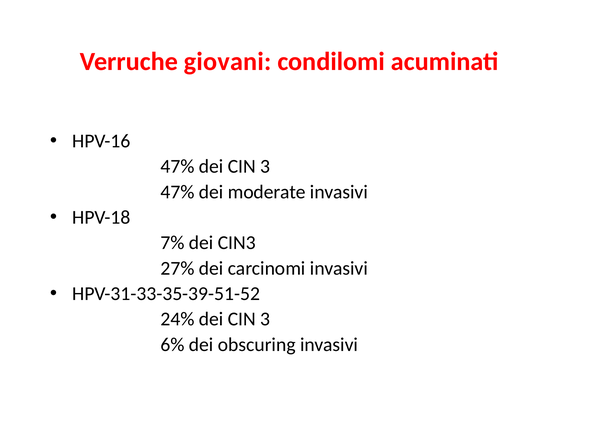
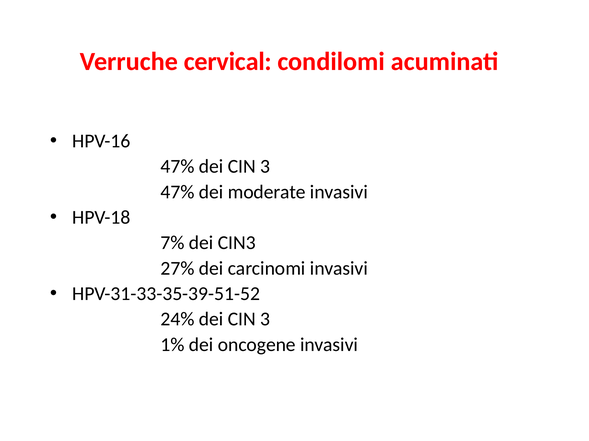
giovani: giovani -> cervical
6%: 6% -> 1%
obscuring: obscuring -> oncogene
